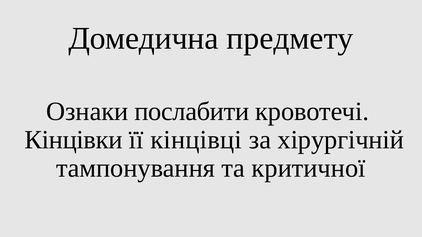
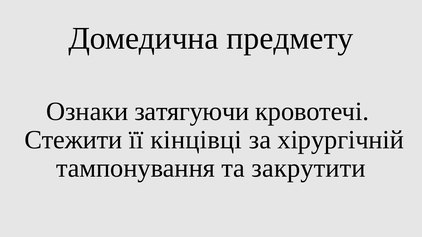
послабити: послабити -> затягуючи
Кінцівки: Кінцівки -> Стежити
критичної: критичної -> закрутити
